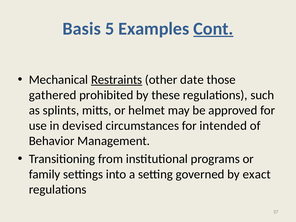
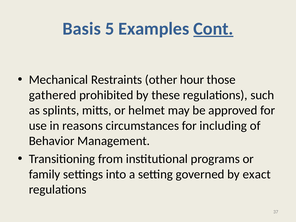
Restraints underline: present -> none
date: date -> hour
devised: devised -> reasons
intended: intended -> including
